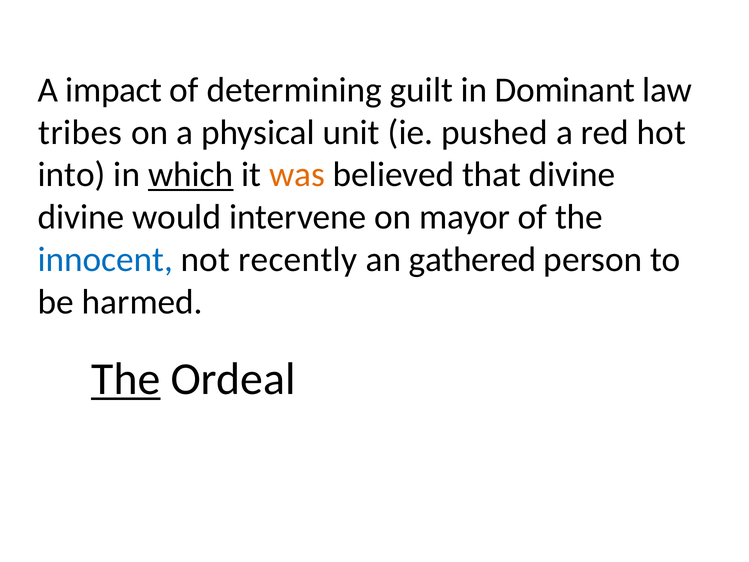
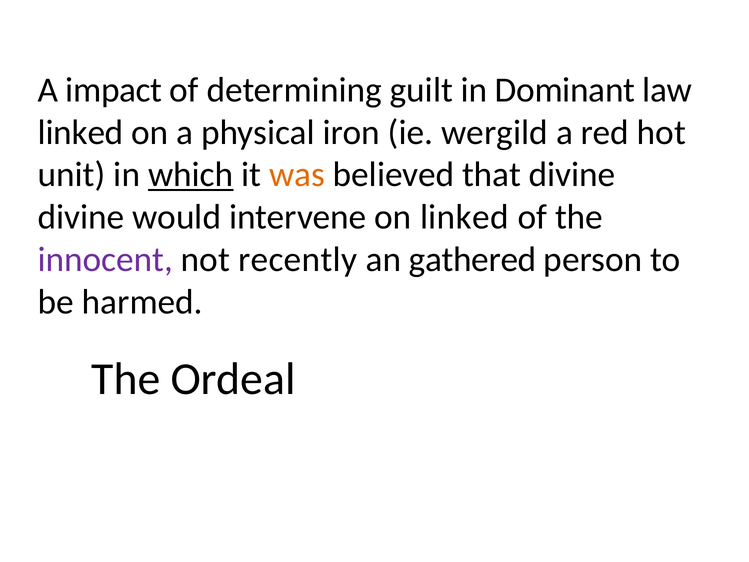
tribes at (80, 132): tribes -> linked
unit: unit -> iron
pushed: pushed -> wergild
into: into -> unit
on mayor: mayor -> linked
innocent colour: blue -> purple
The at (126, 379) underline: present -> none
